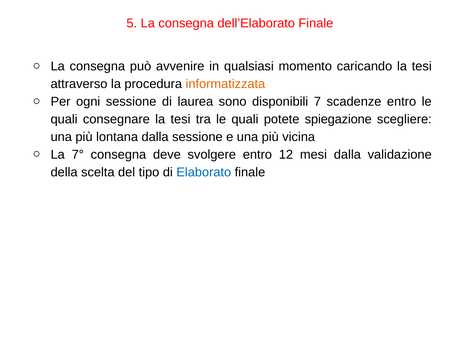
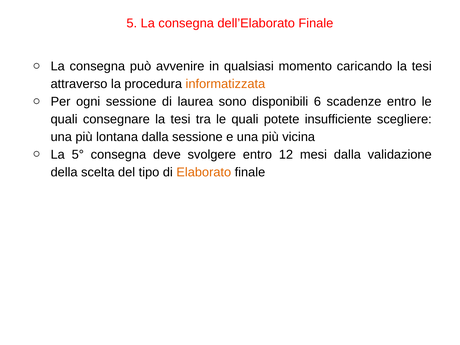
7: 7 -> 6
spiegazione: spiegazione -> insufficiente
7°: 7° -> 5°
Elaborato colour: blue -> orange
